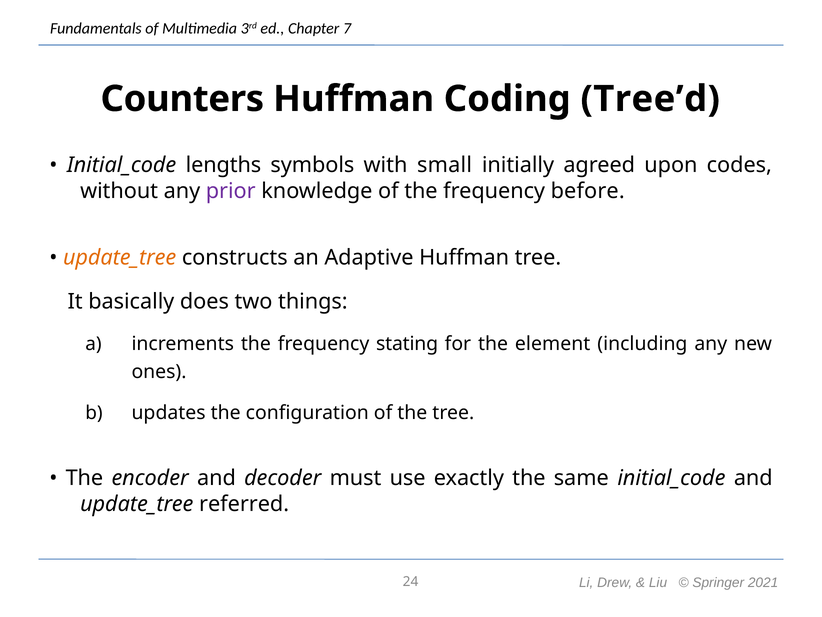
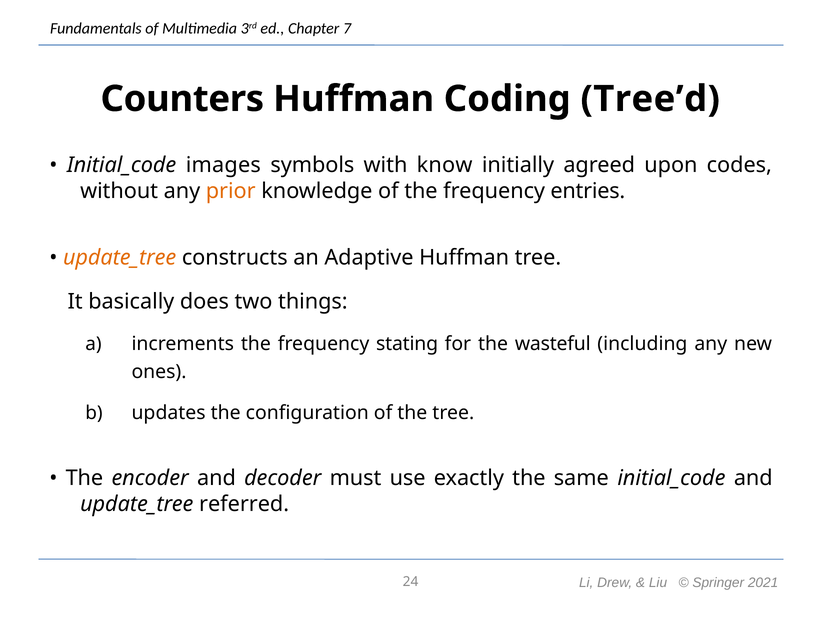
lengths: lengths -> images
small: small -> know
prior colour: purple -> orange
before: before -> entries
element: element -> wasteful
